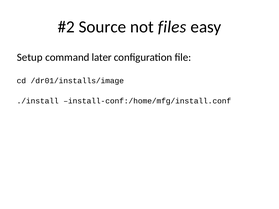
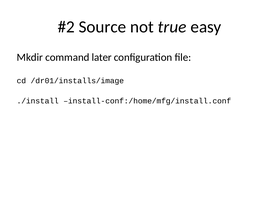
files: files -> true
Setup: Setup -> Mkdir
